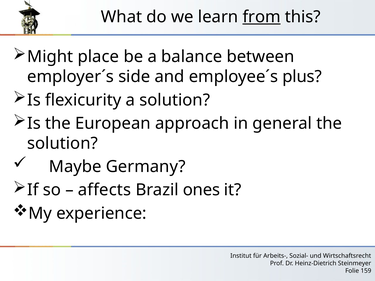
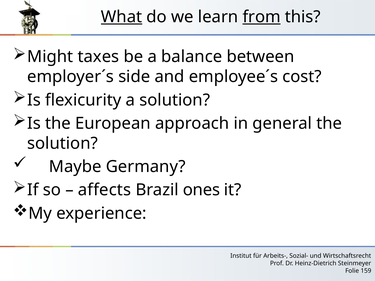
What underline: none -> present
place: place -> taxes
plus: plus -> cost
